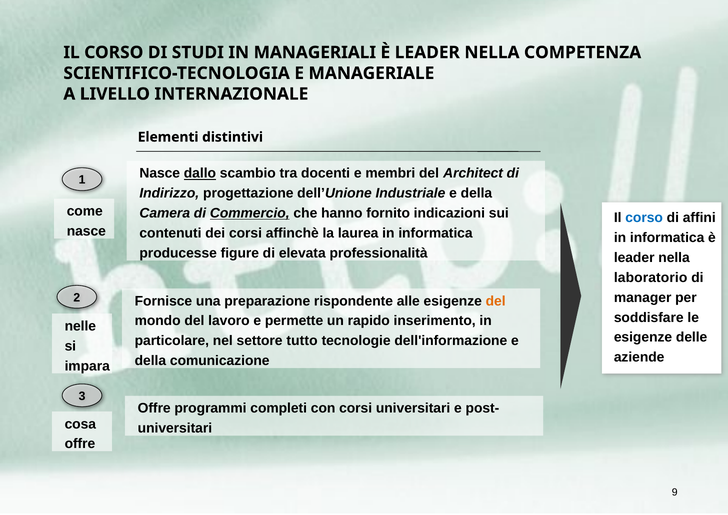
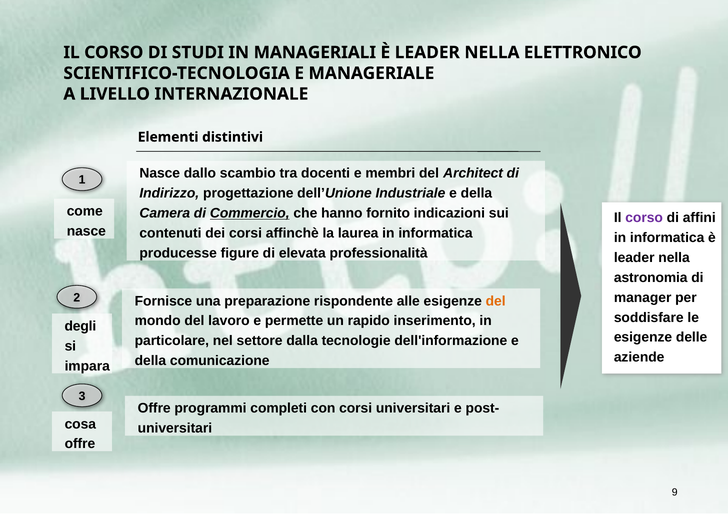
COMPETENZA: COMPETENZA -> ELETTRONICO
dallo underline: present -> none
corso at (644, 218) colour: blue -> purple
laboratorio: laboratorio -> astronomia
nelle: nelle -> degli
tutto: tutto -> dalla
